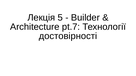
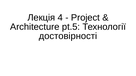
5: 5 -> 4
Builder: Builder -> Project
pt.7: pt.7 -> pt.5
